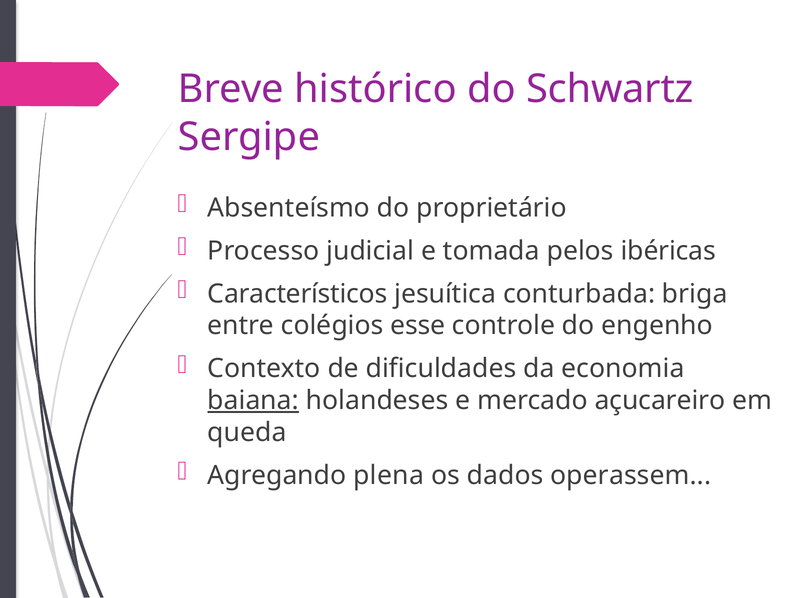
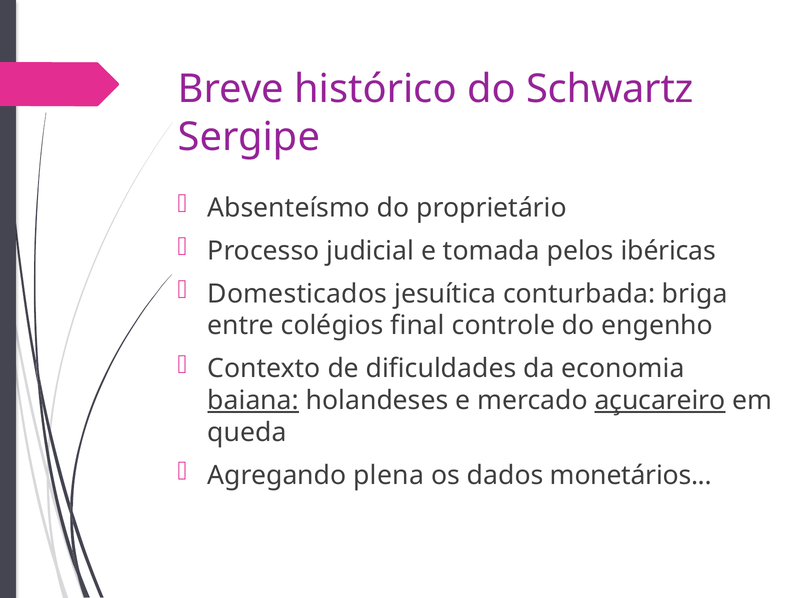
Característicos: Característicos -> Domesticados
esse: esse -> final
açucareiro underline: none -> present
operassem: operassem -> monetários
